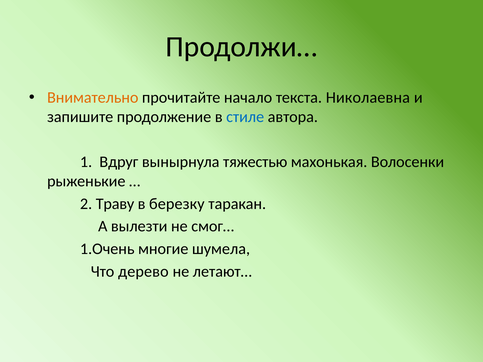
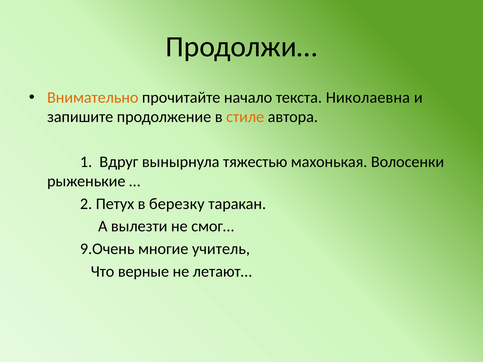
стиле colour: blue -> orange
Траву: Траву -> Петух
1.Очень: 1.Очень -> 9.Очень
шумела: шумела -> учитель
дерево: дерево -> верные
